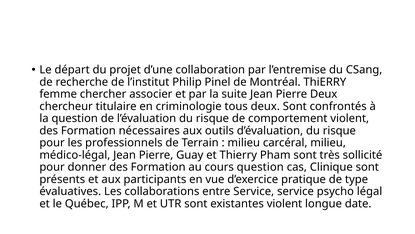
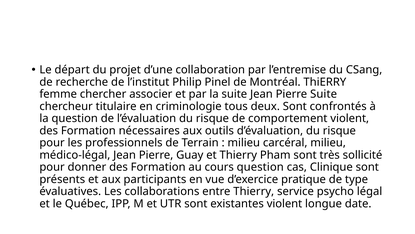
Pierre Deux: Deux -> Suite
entre Service: Service -> Thierry
